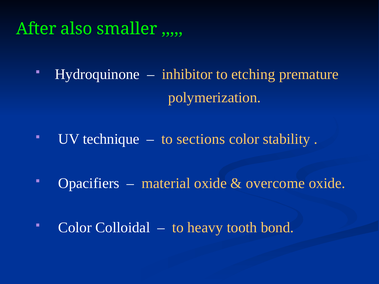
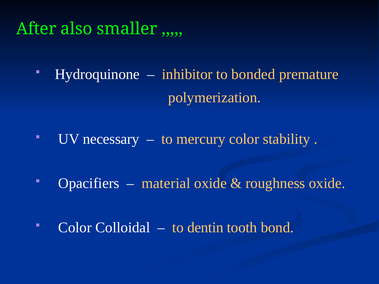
etching: etching -> bonded
technique: technique -> necessary
sections: sections -> mercury
overcome: overcome -> roughness
heavy: heavy -> dentin
